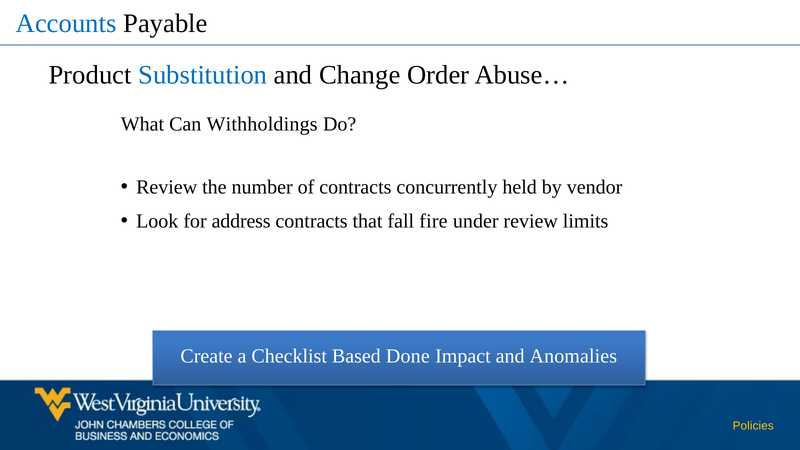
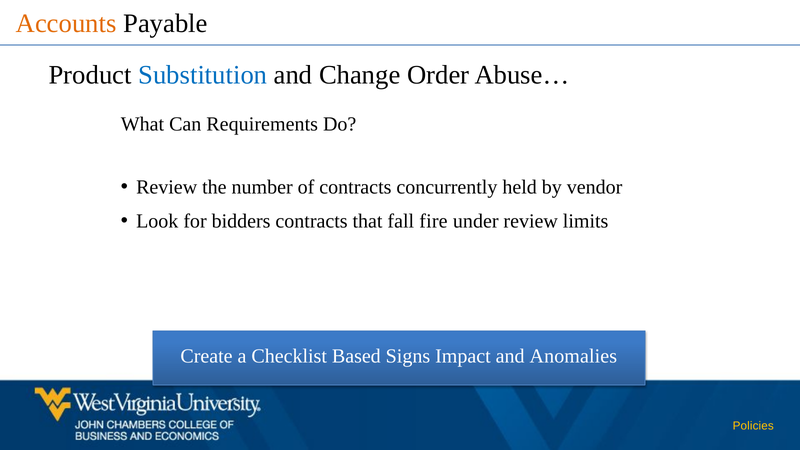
Accounts colour: blue -> orange
Withholdings: Withholdings -> Requirements
address: address -> bidders
Done: Done -> Signs
